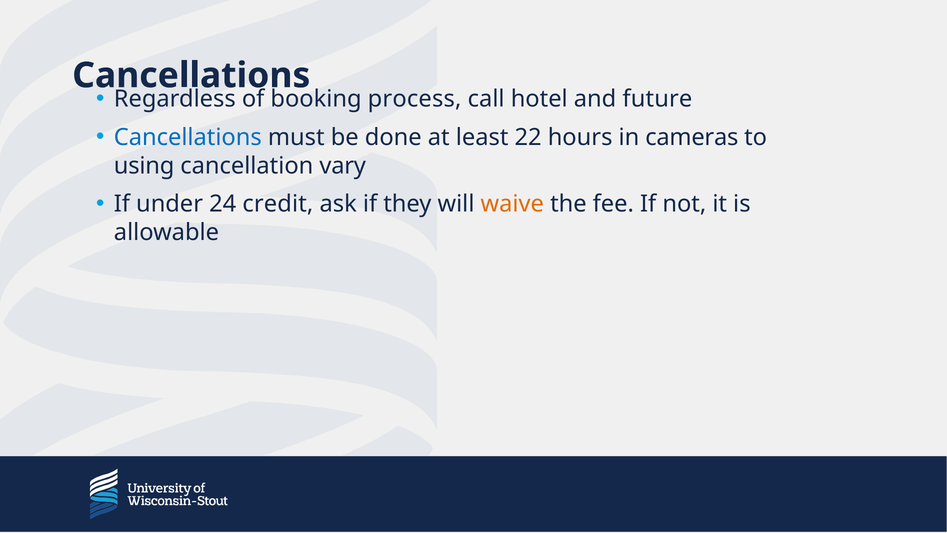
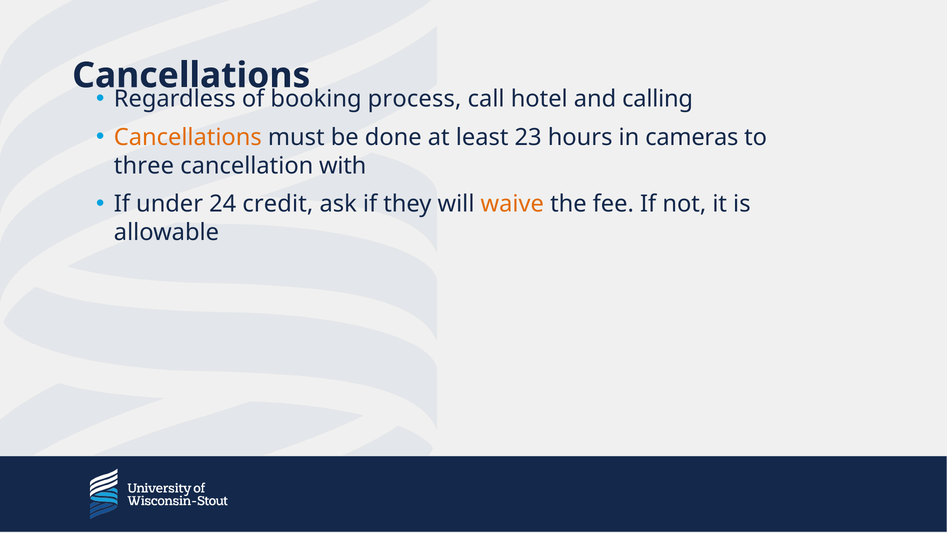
future: future -> calling
Cancellations at (188, 137) colour: blue -> orange
22: 22 -> 23
using: using -> three
vary: vary -> with
